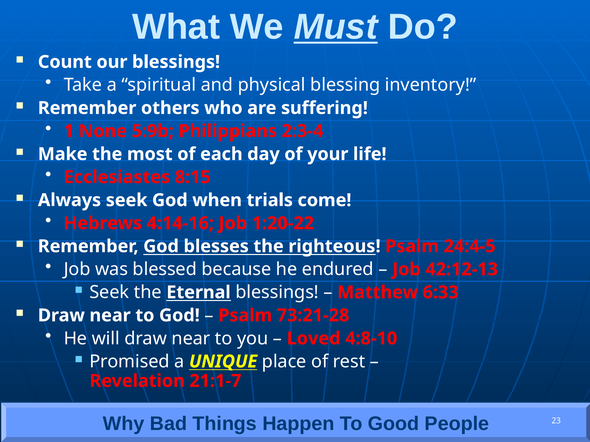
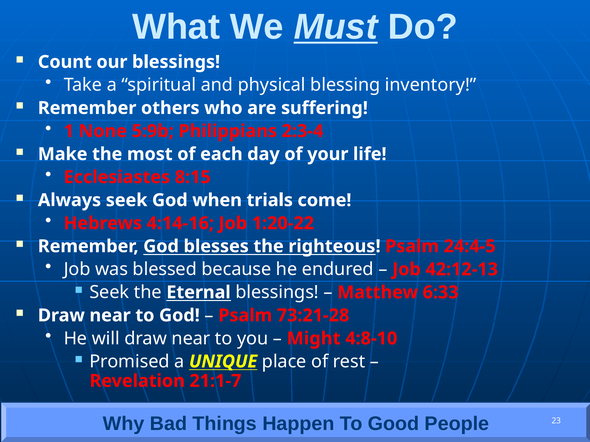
Loved: Loved -> Might
